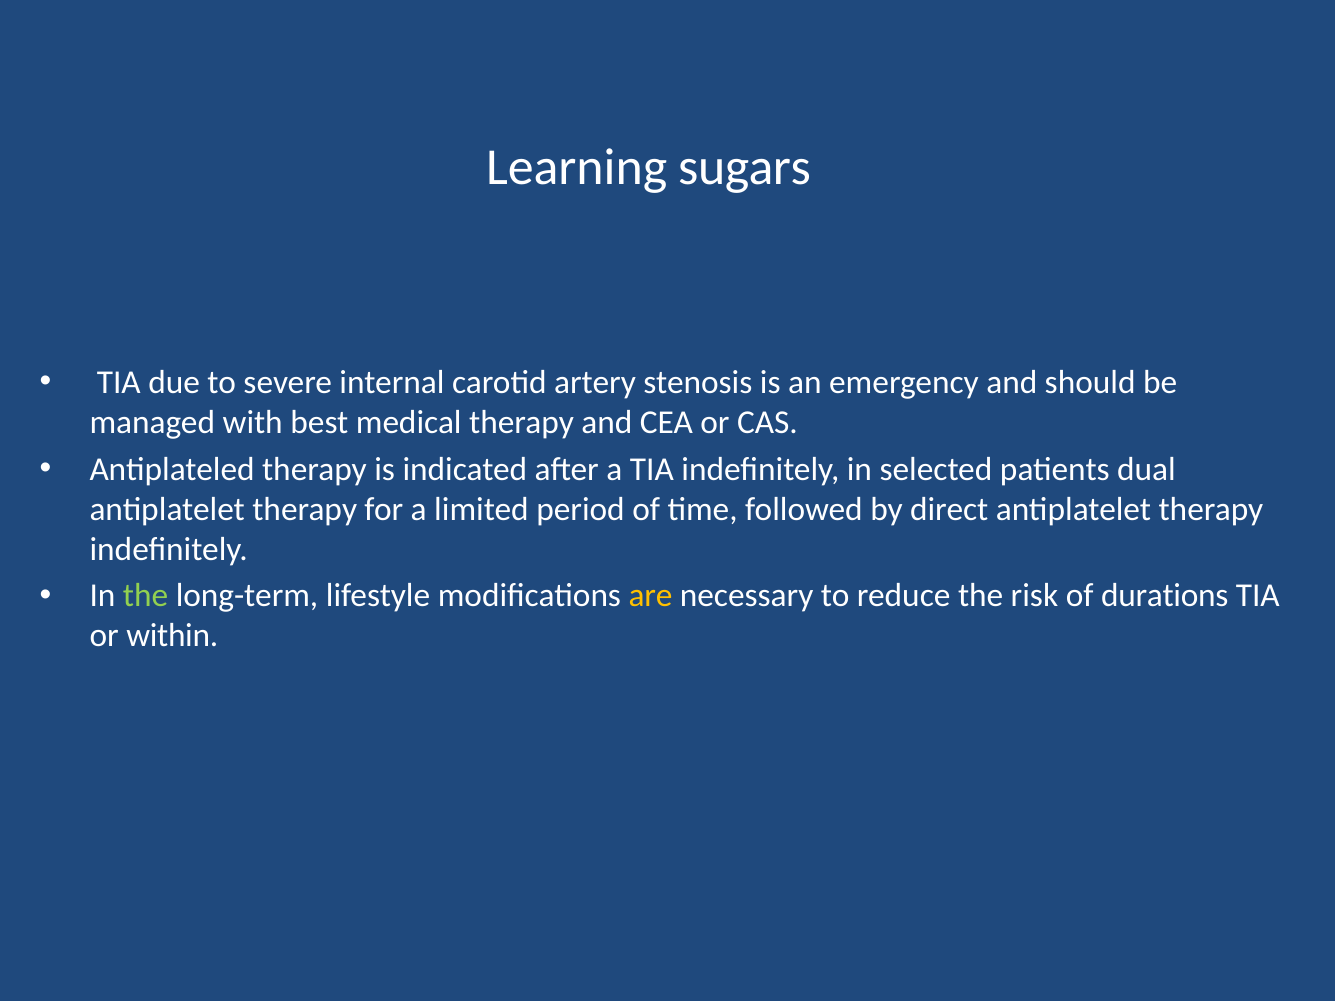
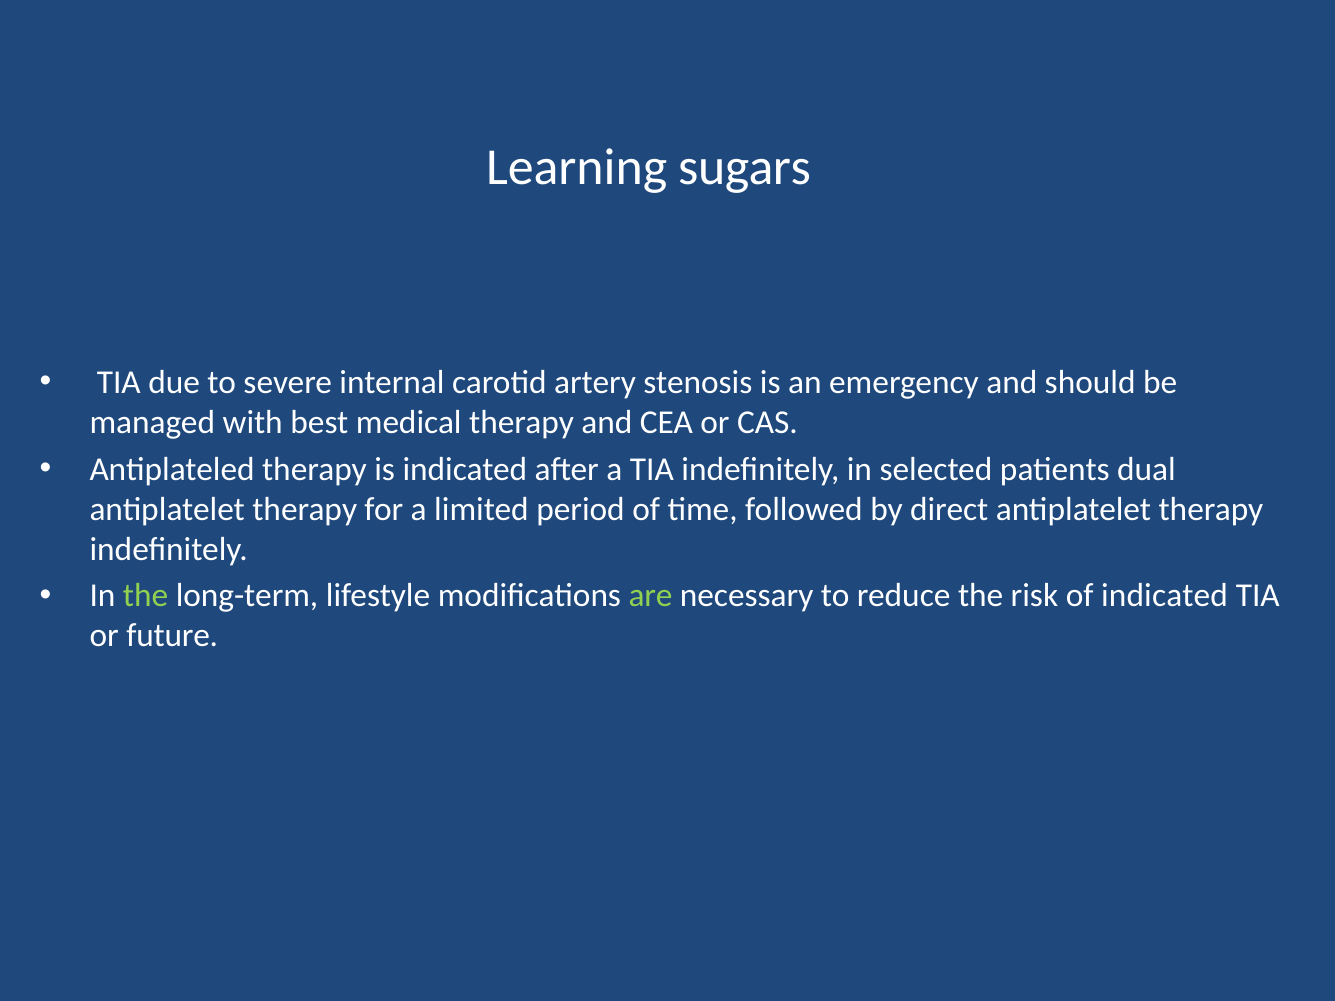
are colour: yellow -> light green
of durations: durations -> indicated
within: within -> future
